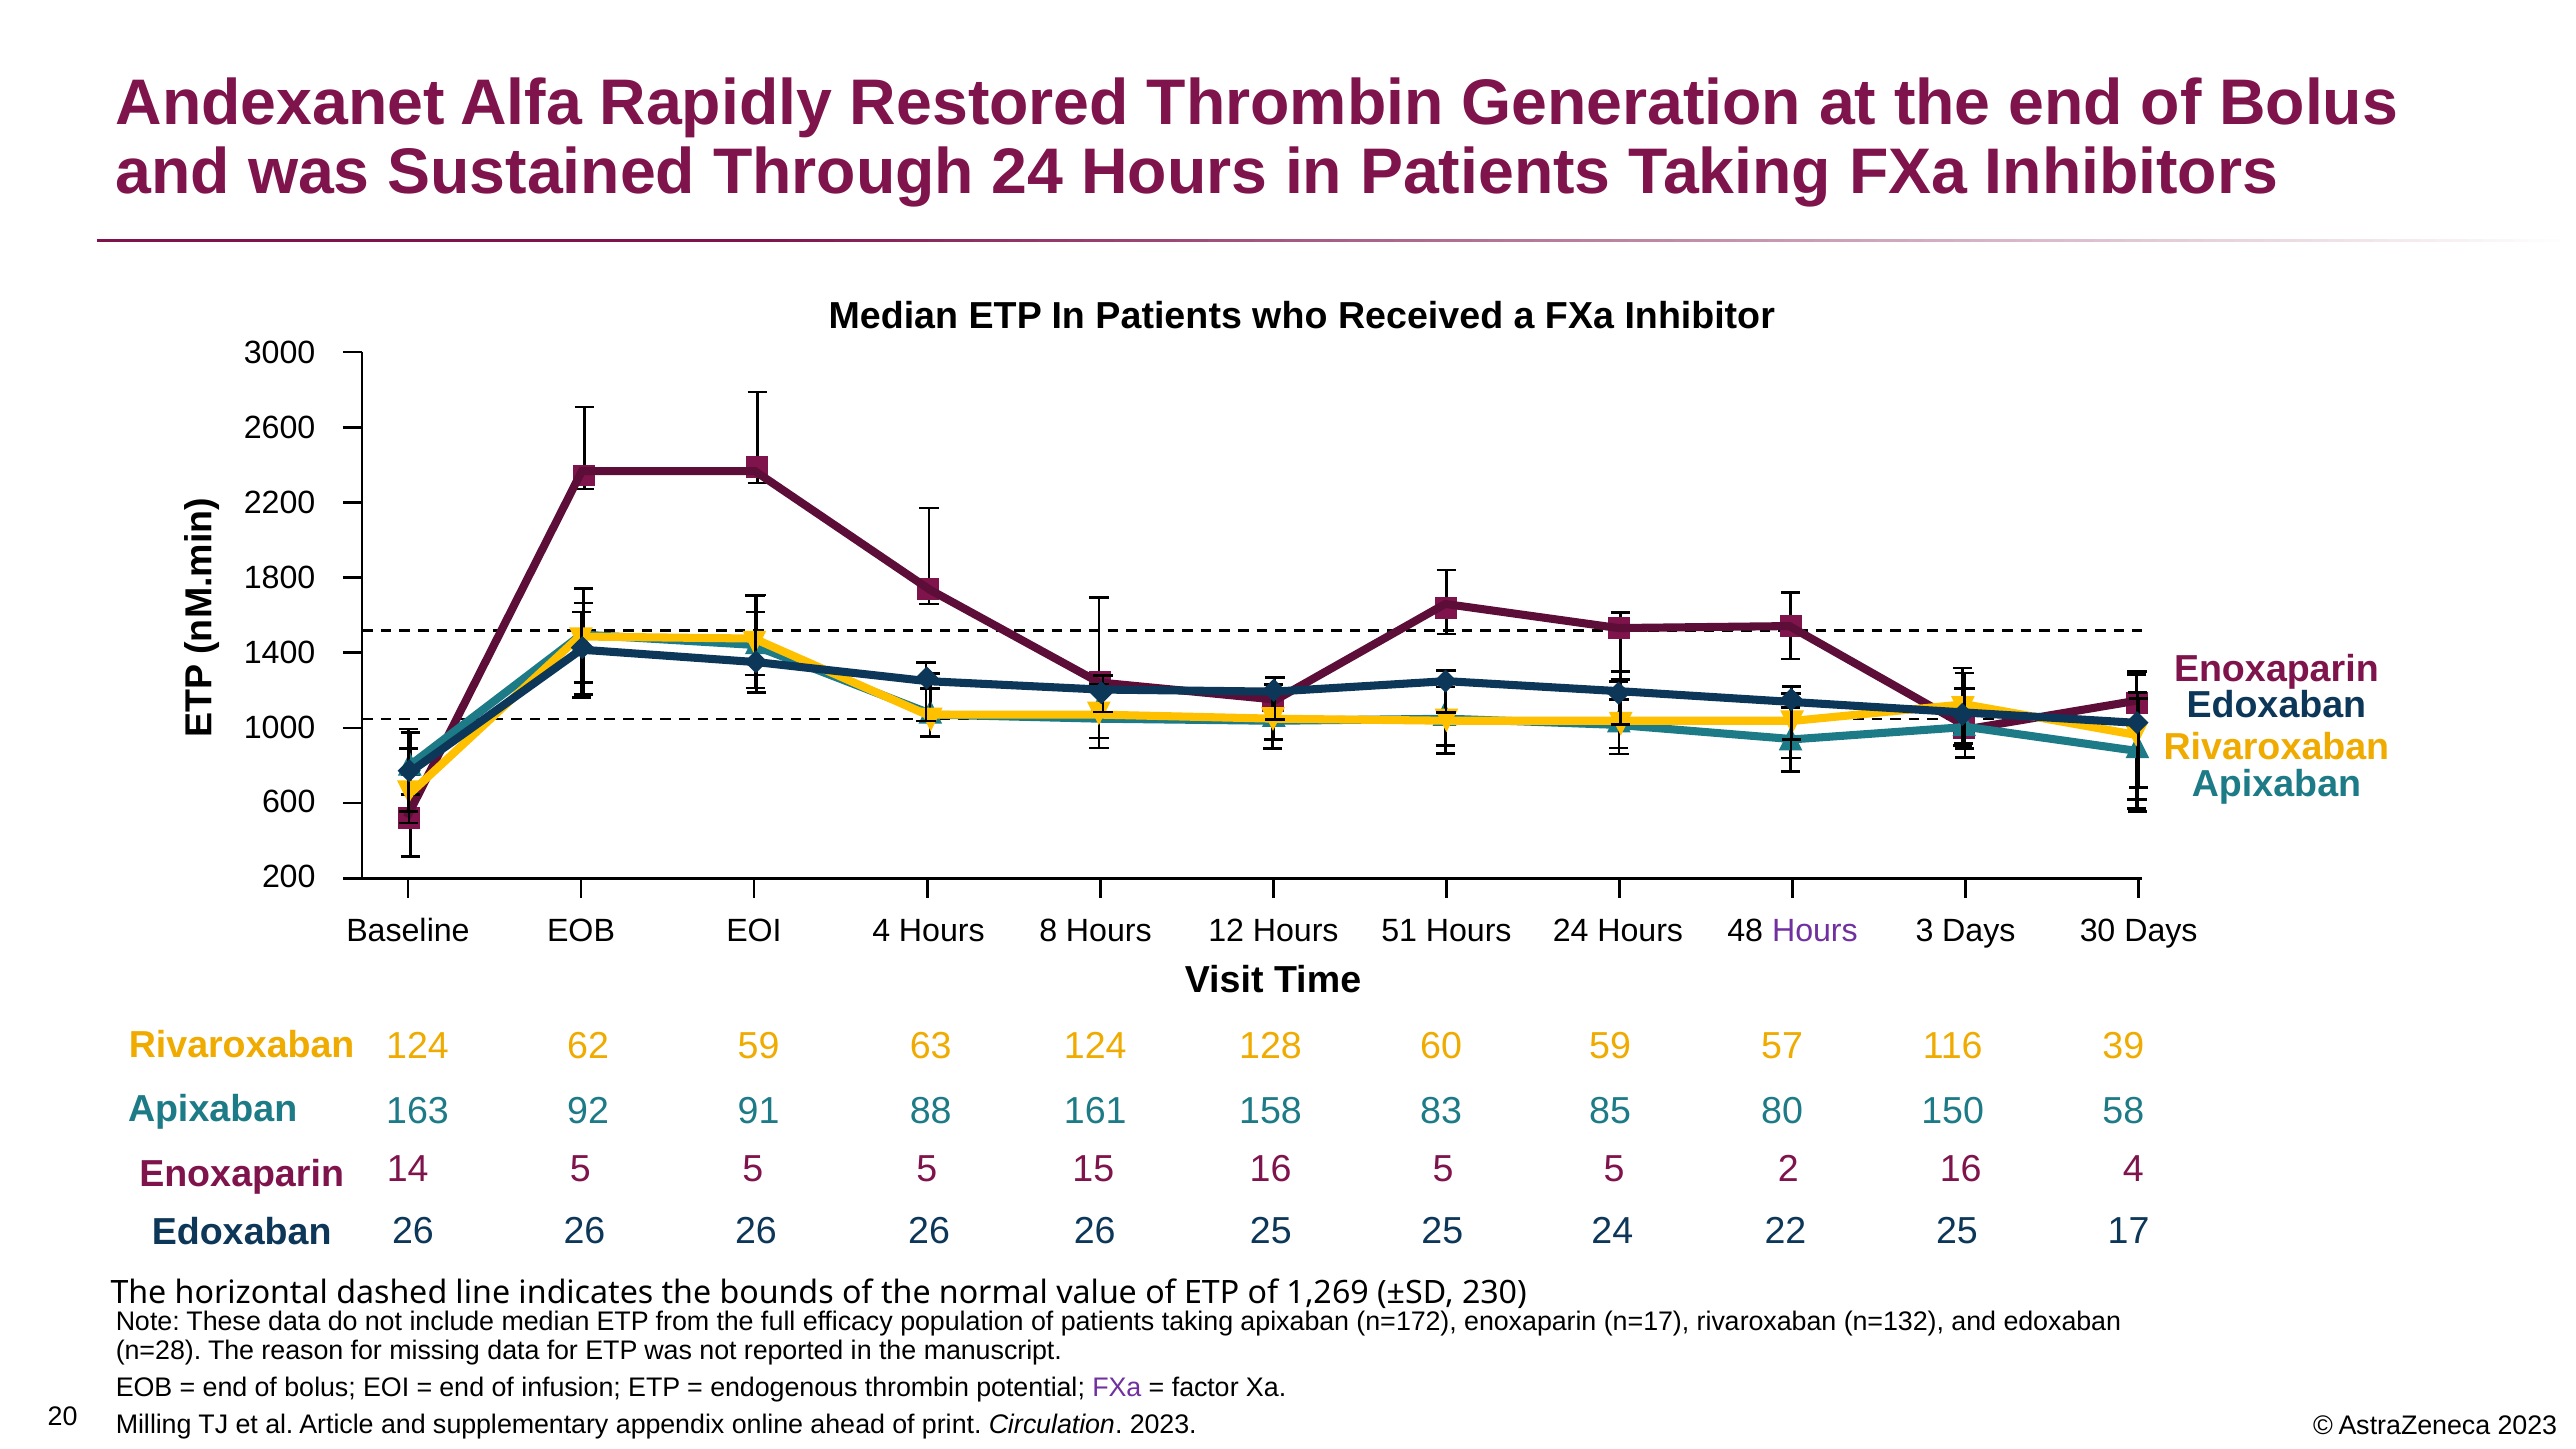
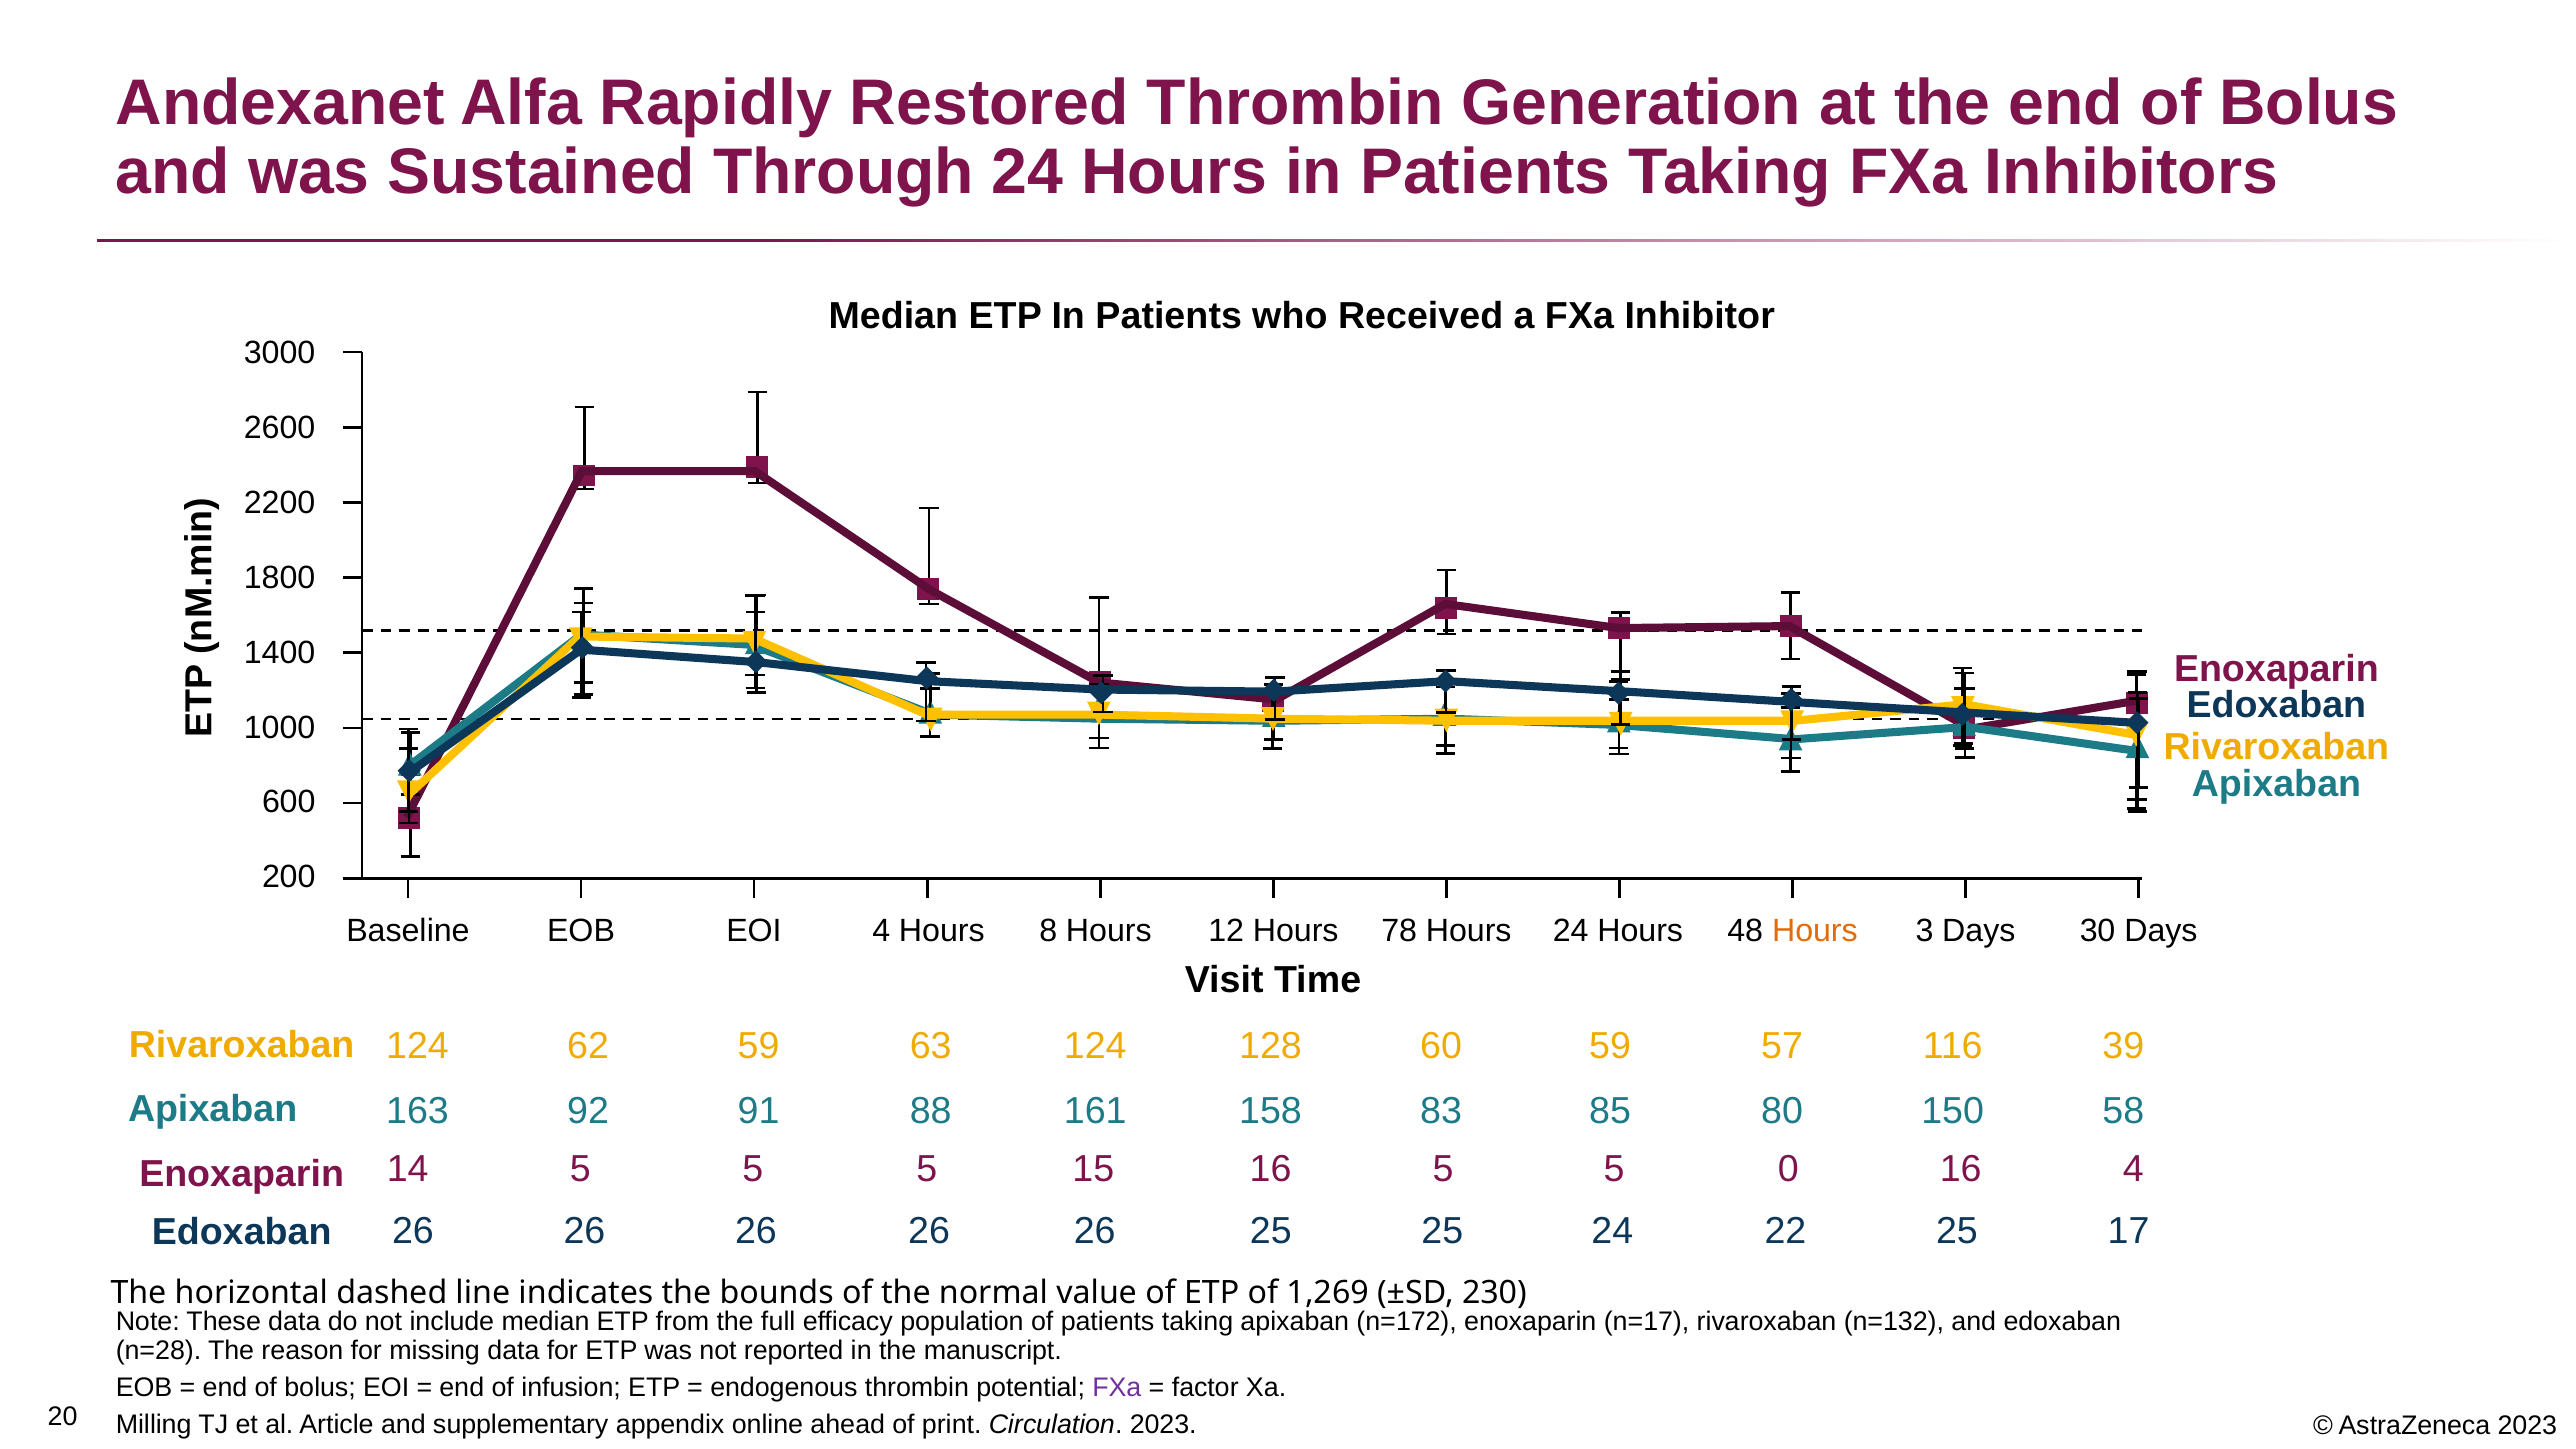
51: 51 -> 78
Hours at (1815, 930) colour: purple -> orange
2: 2 -> 0
